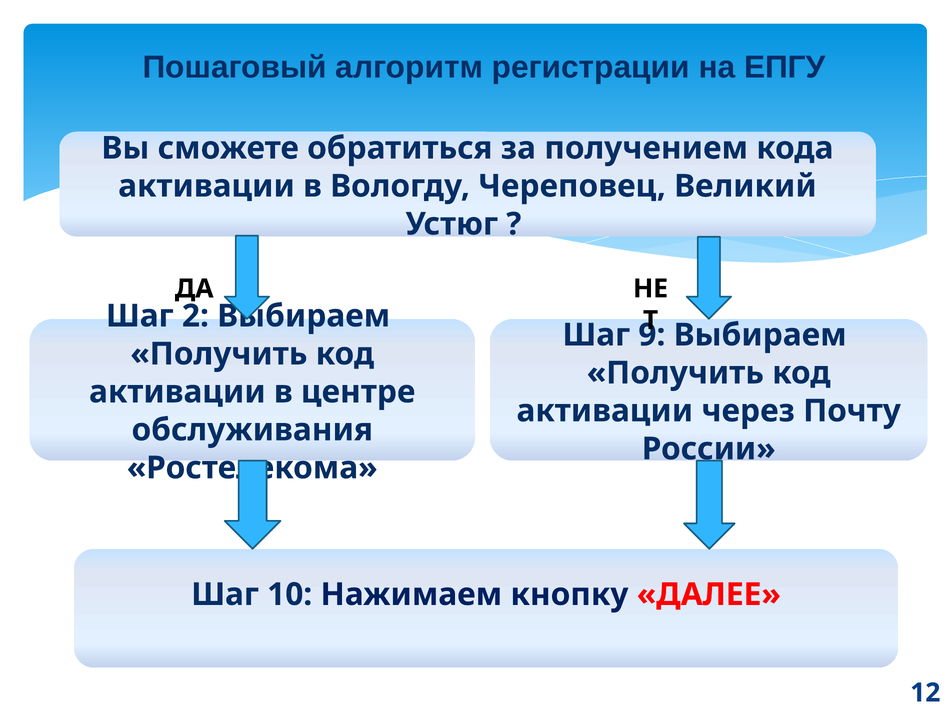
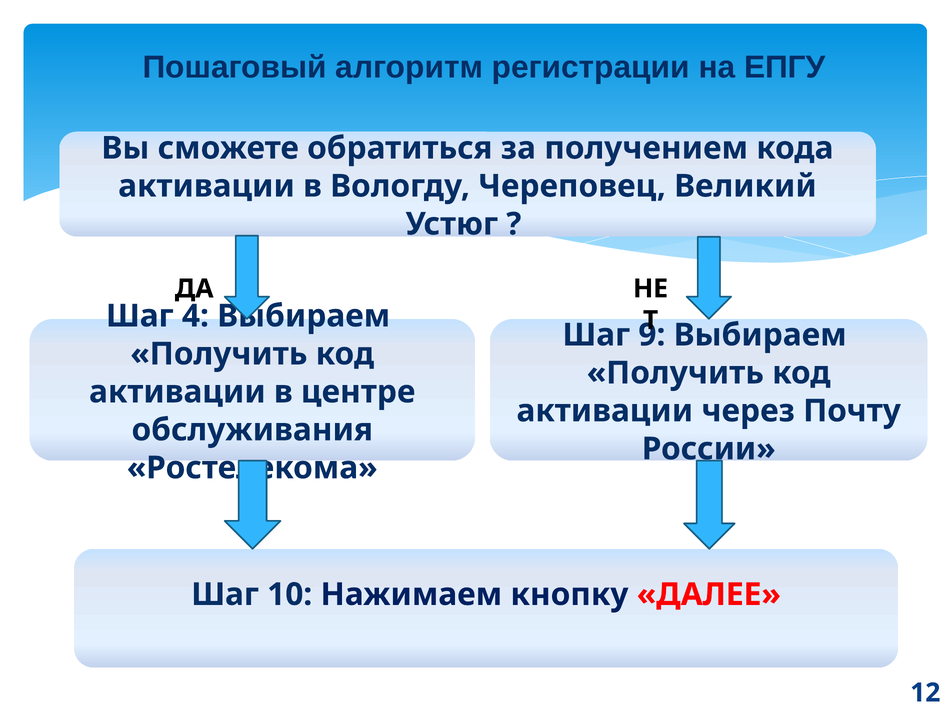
2: 2 -> 4
